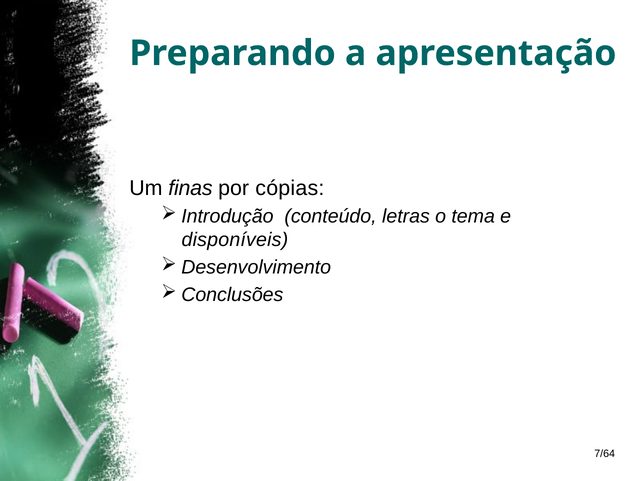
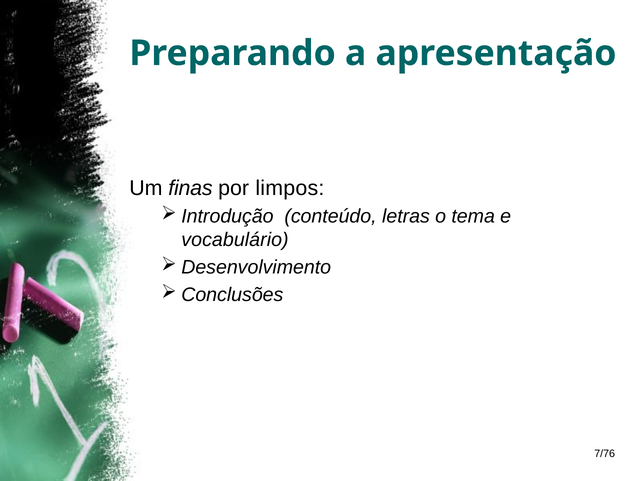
cópias: cópias -> limpos
disponíveis: disponíveis -> vocabulário
7/64: 7/64 -> 7/76
